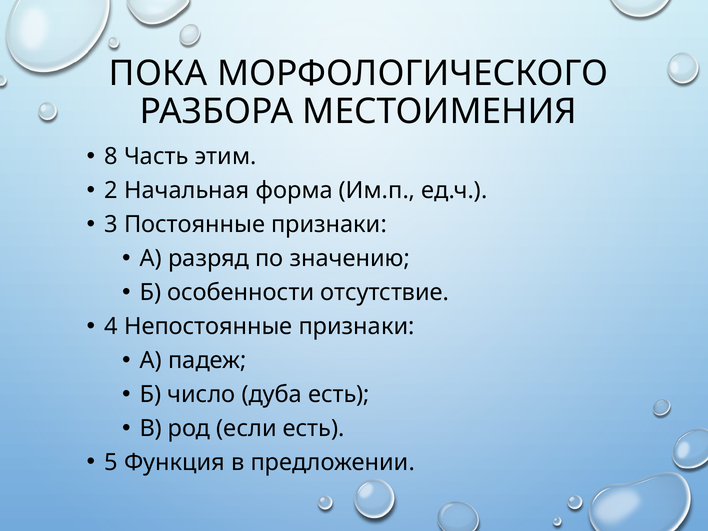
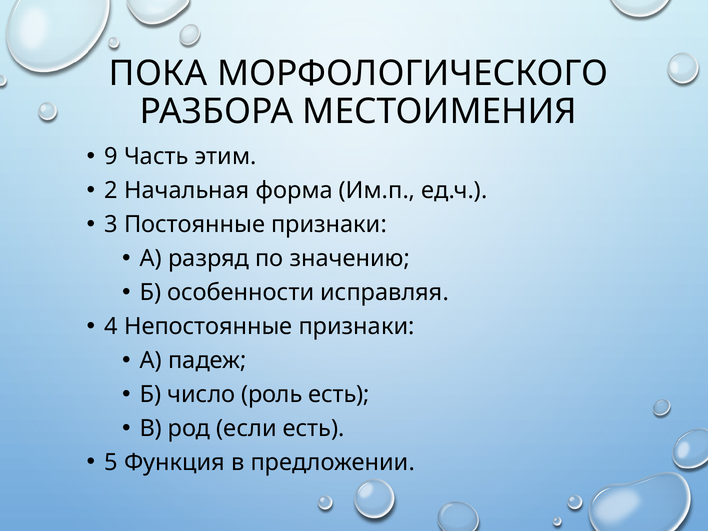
8: 8 -> 9
отсутствие: отсутствие -> исправляя
дуба: дуба -> роль
